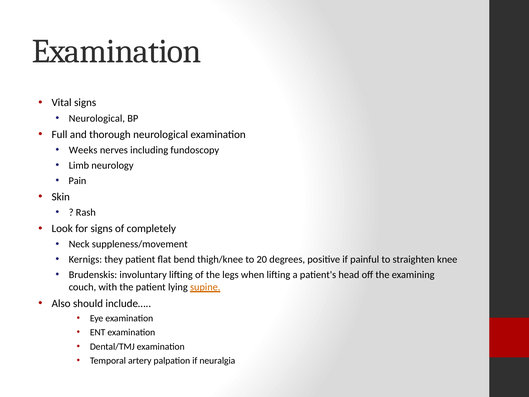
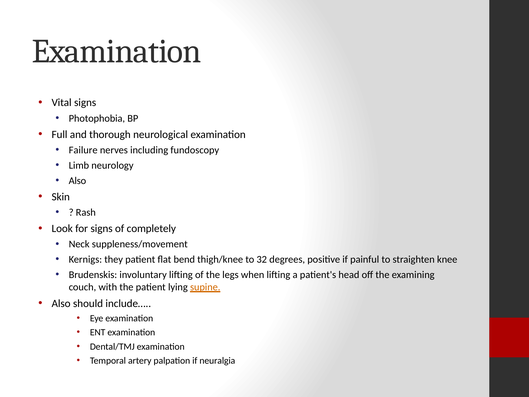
Neurological at (97, 118): Neurological -> Photophobia
Weeks: Weeks -> Failure
Pain at (77, 181): Pain -> Also
20: 20 -> 32
